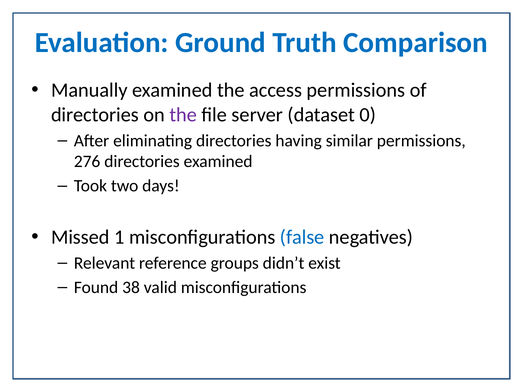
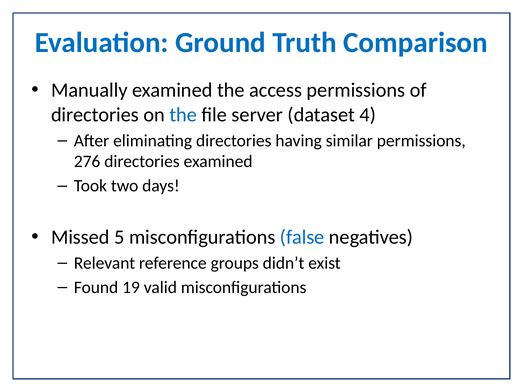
the at (183, 115) colour: purple -> blue
0: 0 -> 4
1: 1 -> 5
38: 38 -> 19
